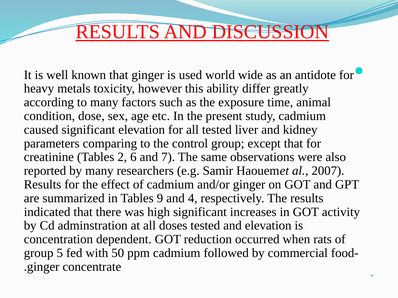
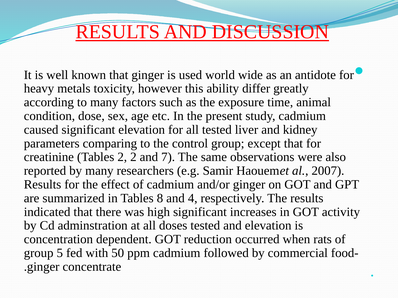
2 6: 6 -> 2
9: 9 -> 8
